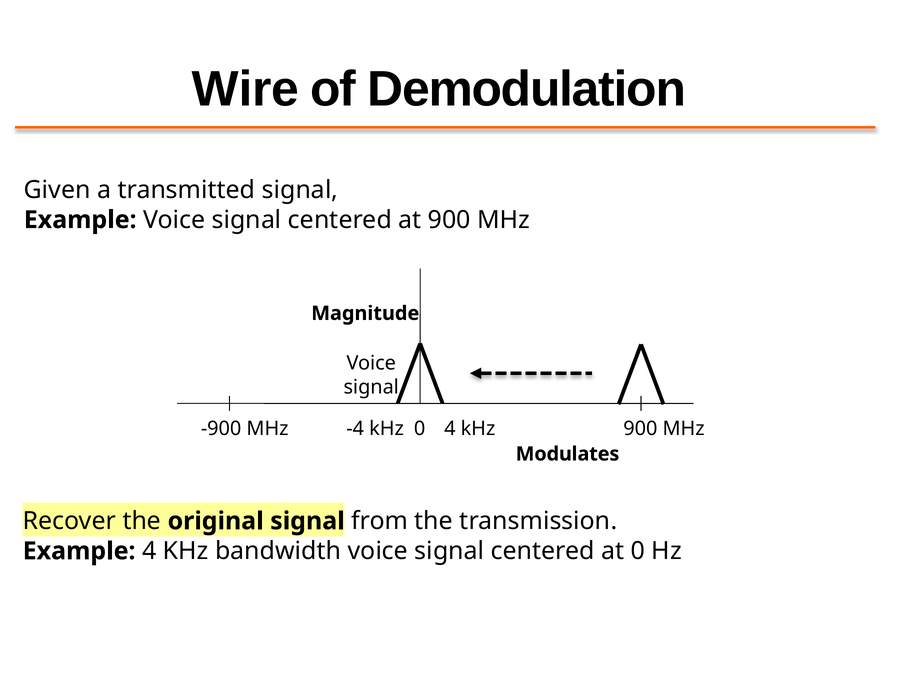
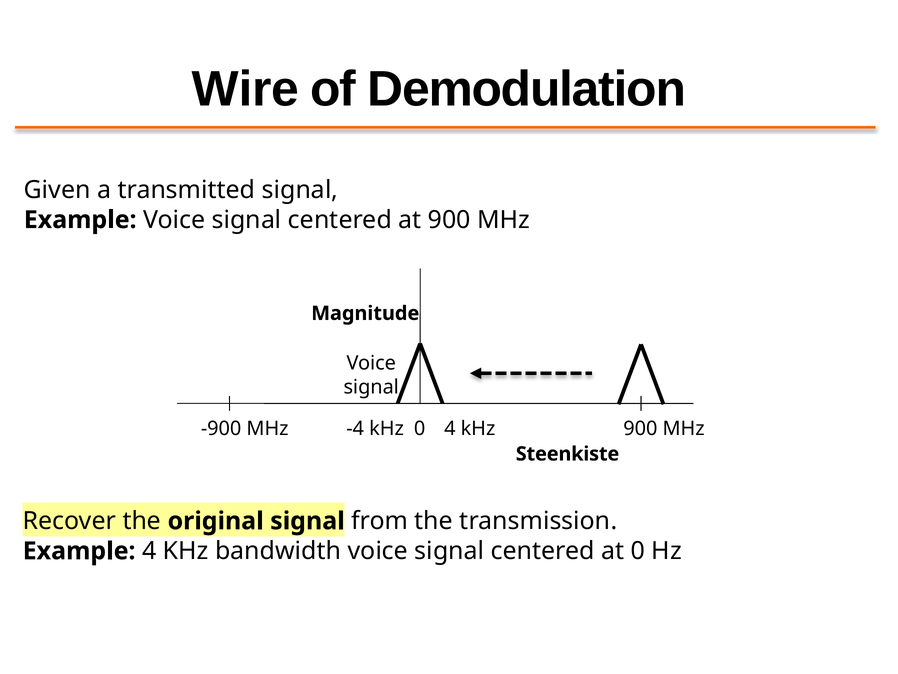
Modulates: Modulates -> Steenkiste
